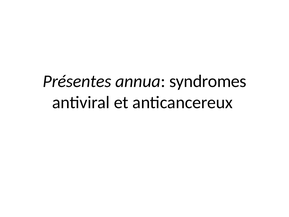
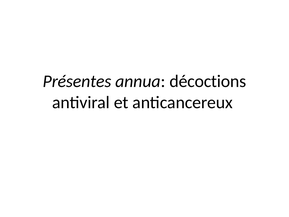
syndromes: syndromes -> décoctions
